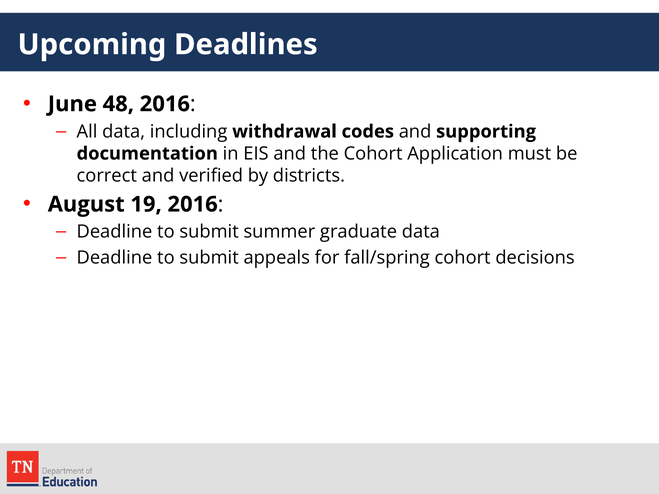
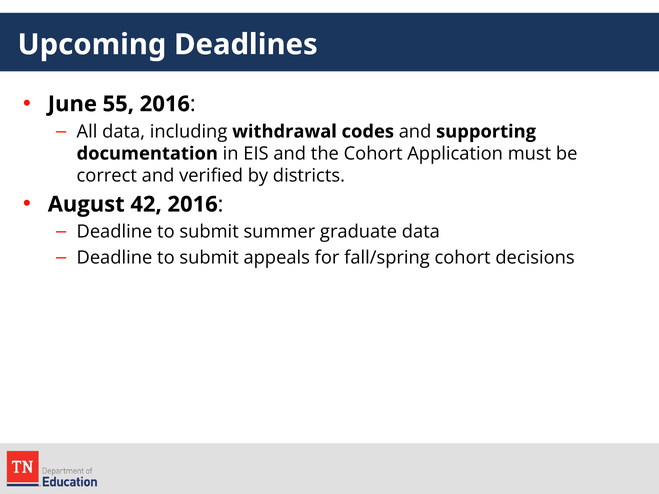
48: 48 -> 55
19: 19 -> 42
